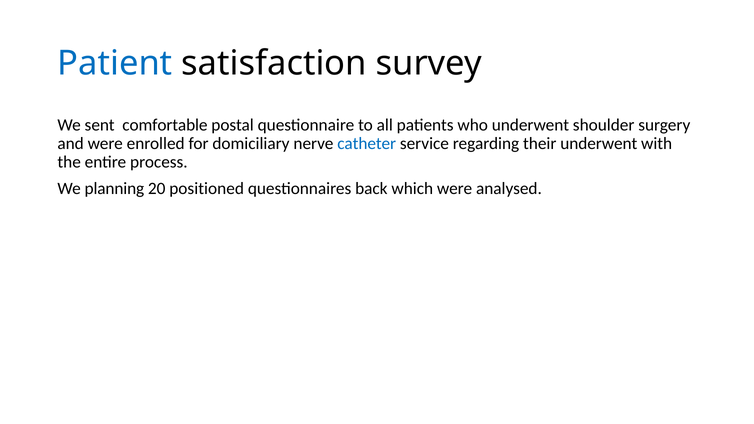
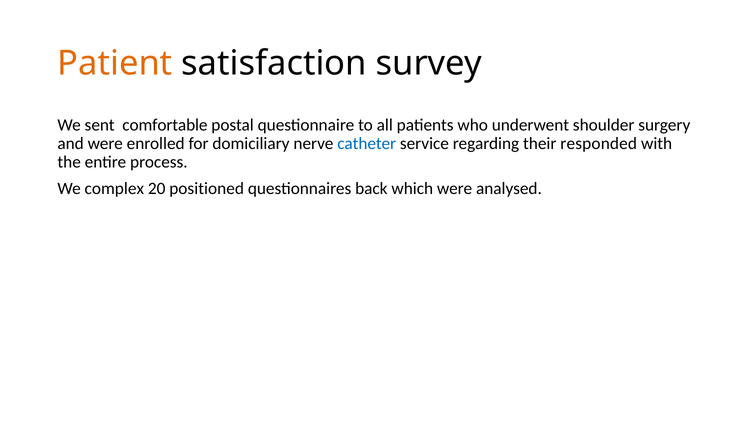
Patient colour: blue -> orange
their underwent: underwent -> responded
planning: planning -> complex
